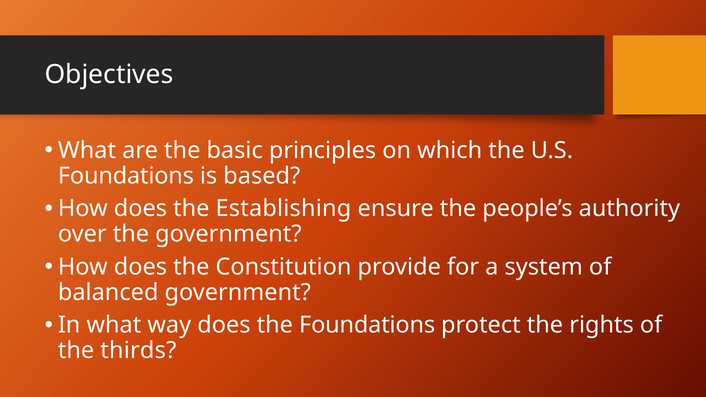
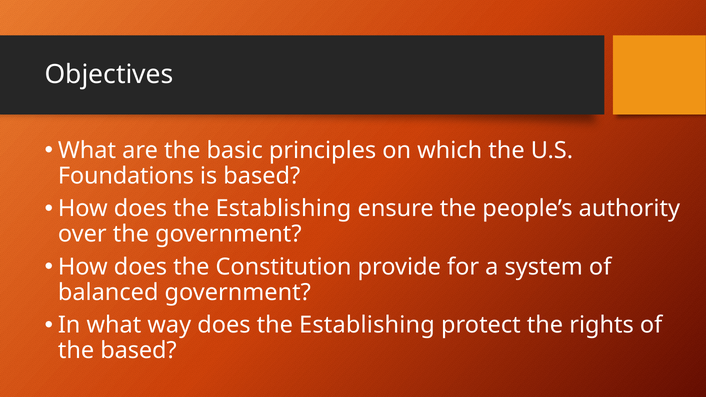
way does the Foundations: Foundations -> Establishing
the thirds: thirds -> based
